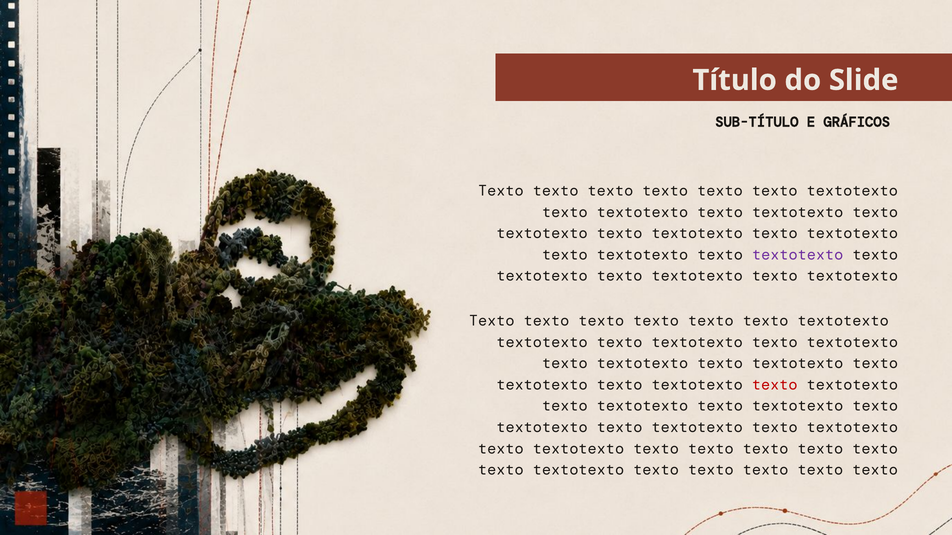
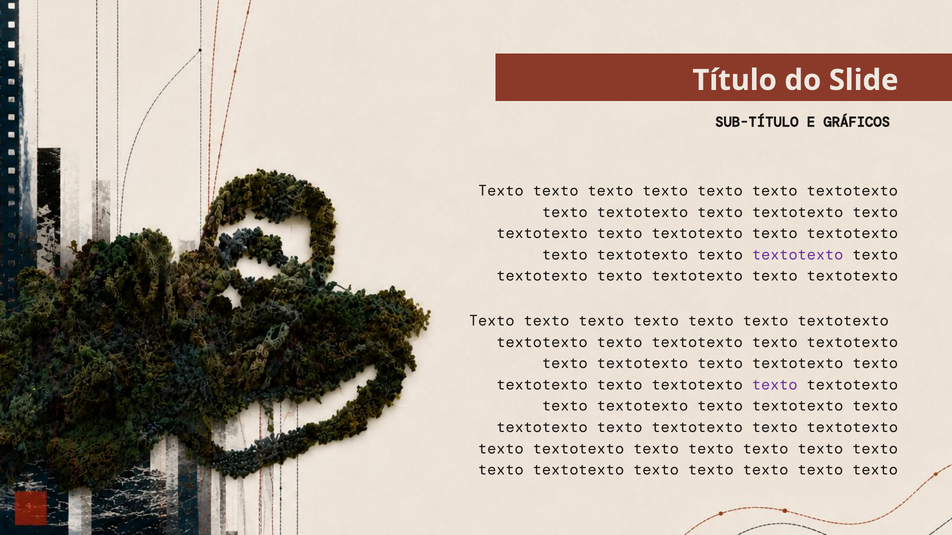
texto at (775, 385) colour: red -> purple
